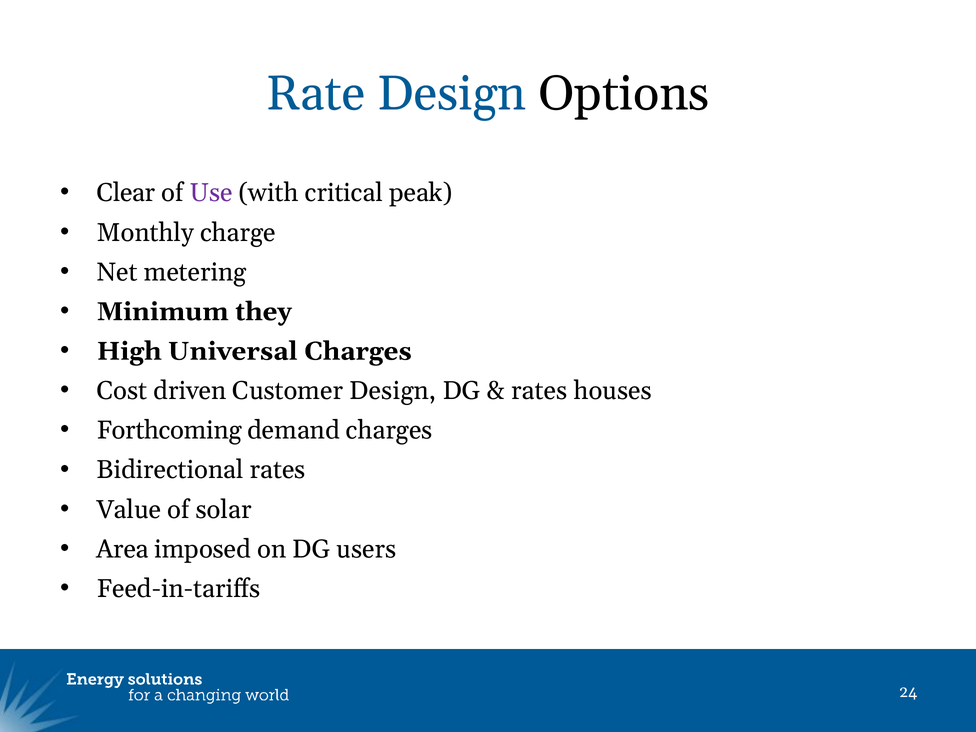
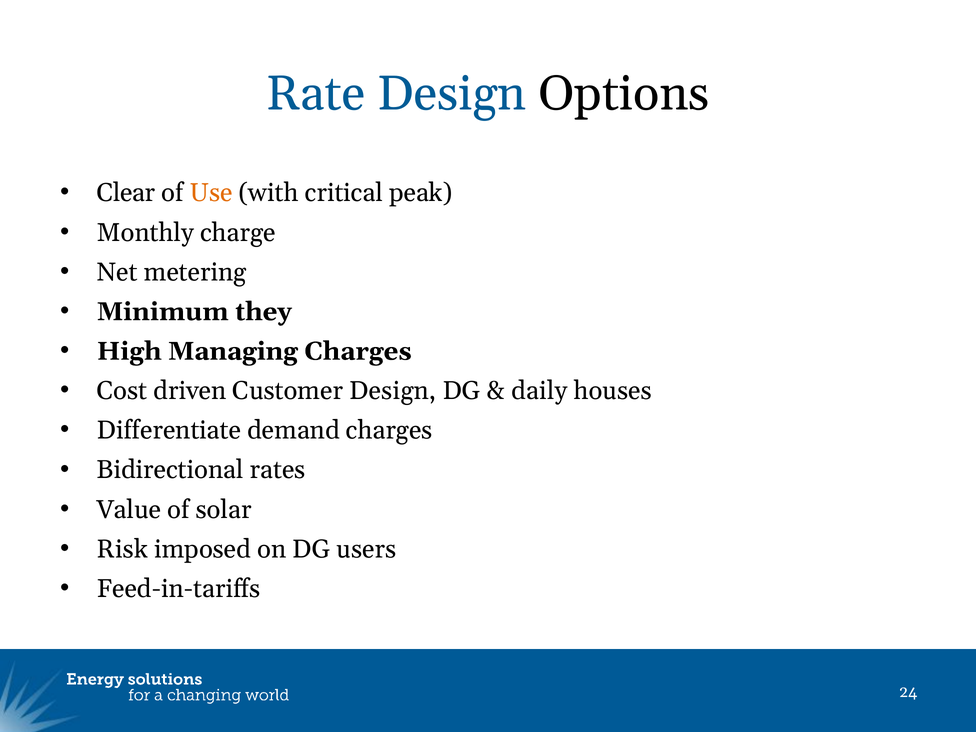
Use colour: purple -> orange
Universal: Universal -> Managing
rates at (539, 391): rates -> daily
Forthcoming: Forthcoming -> Differentiate
Area: Area -> Risk
